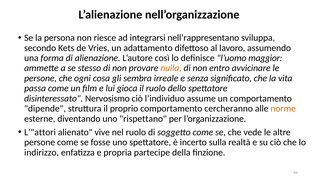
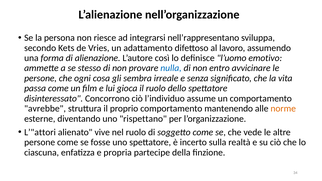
maggior: maggior -> emotivo
nulla colour: orange -> blue
Nervosismo: Nervosismo -> Concorrono
dipende: dipende -> avrebbe
cercheranno: cercheranno -> mantenendo
indirizzo: indirizzo -> ciascuna
